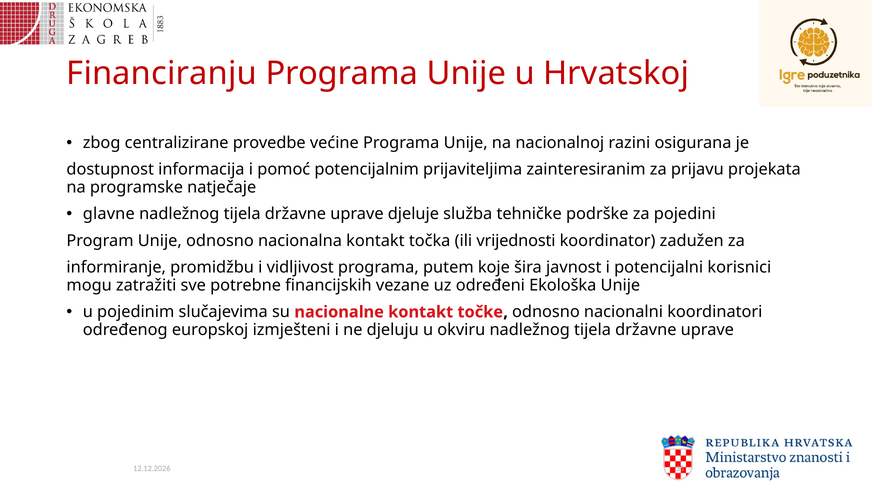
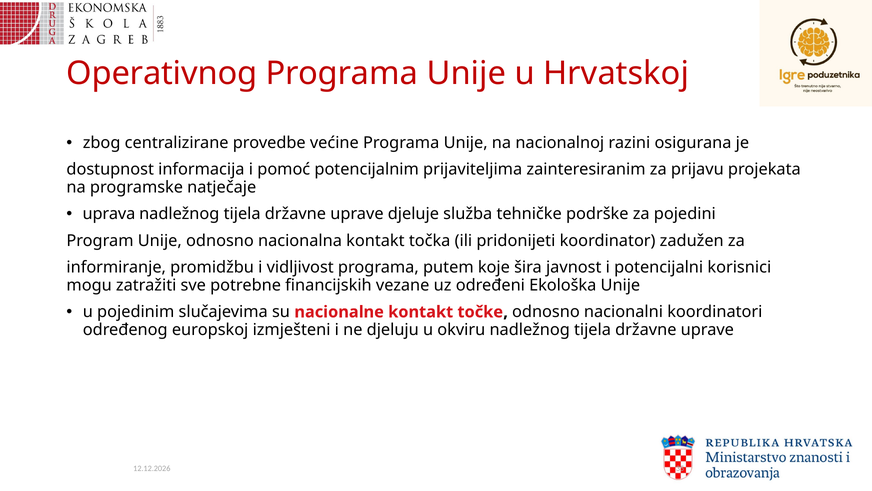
Financiranju: Financiranju -> Operativnog
glavne: glavne -> uprava
vrijednosti: vrijednosti -> pridonijeti
